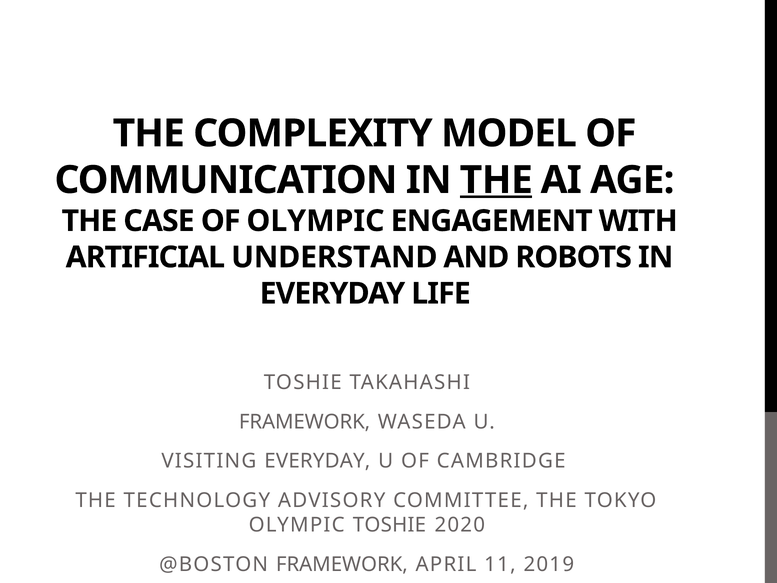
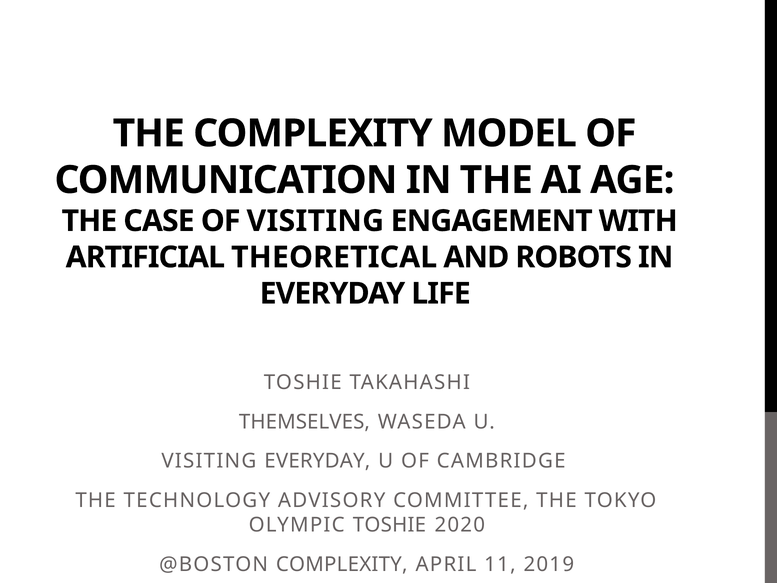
THE at (496, 180) underline: present -> none
OF OLYMPIC: OLYMPIC -> VISITING
UNDERSTAND: UNDERSTAND -> THEORETICAL
FRAMEWORK at (305, 422): FRAMEWORK -> THEMSELVES
@BOSTON FRAMEWORK: FRAMEWORK -> COMPLEXITY
